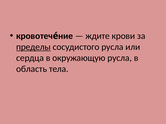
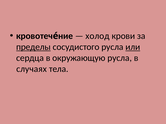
ждите: ждите -> холод
или underline: none -> present
область: область -> случаях
